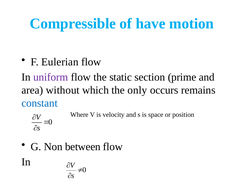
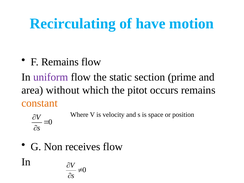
Compressible: Compressible -> Recirculating
F Eulerian: Eulerian -> Remains
only: only -> pitot
constant colour: blue -> orange
between: between -> receives
